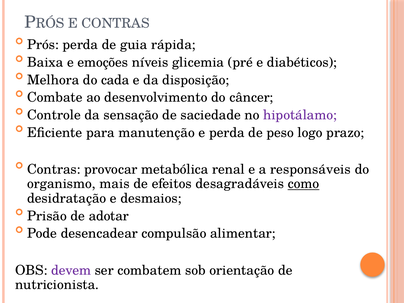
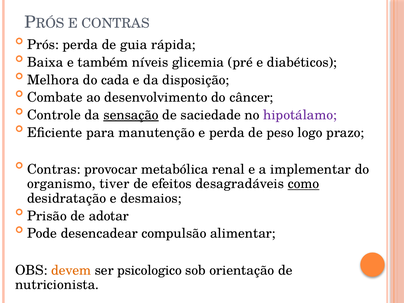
emoções: emoções -> também
sensação underline: none -> present
responsáveis: responsáveis -> implementar
mais: mais -> tiver
devem colour: purple -> orange
combatem: combatem -> psicologico
